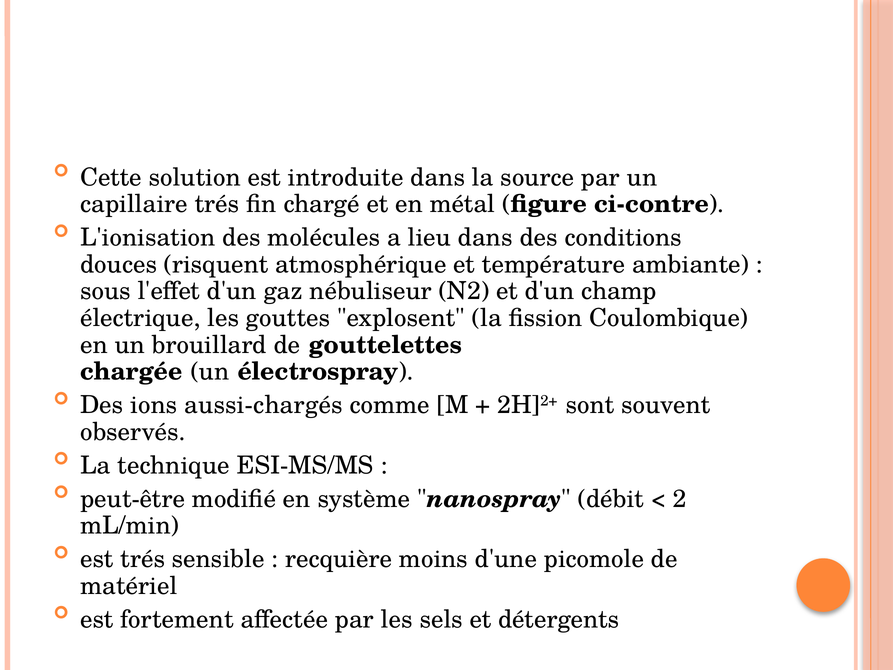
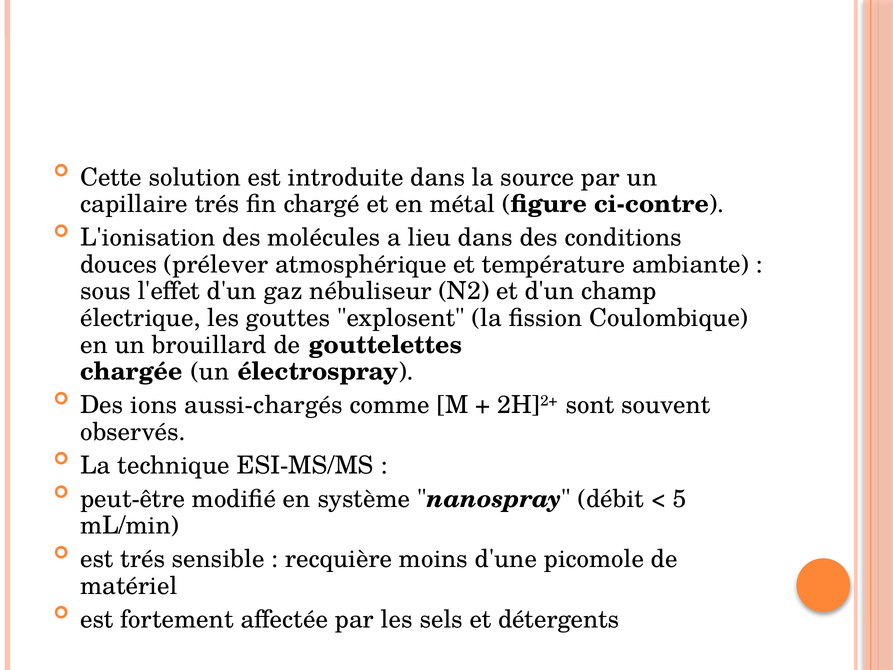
risquent: risquent -> prélever
2: 2 -> 5
